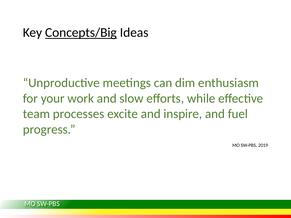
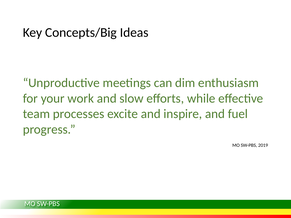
Concepts/Big underline: present -> none
